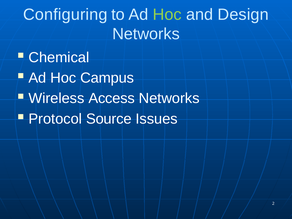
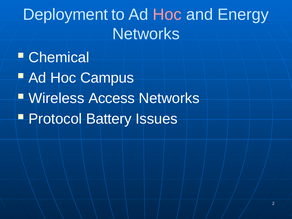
Configuring: Configuring -> Deployment
Hoc at (167, 15) colour: light green -> pink
Design: Design -> Energy
Source: Source -> Battery
